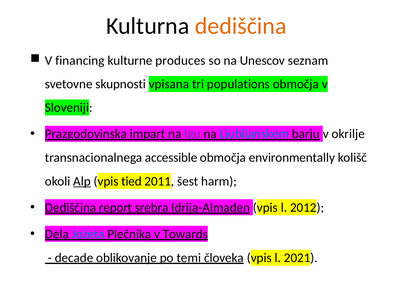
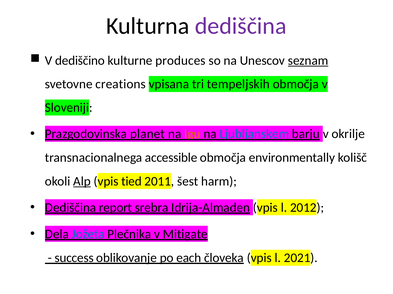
dediščina at (241, 26) colour: orange -> purple
financing: financing -> dediščino
seznam underline: none -> present
skupnosti: skupnosti -> creations
populations: populations -> tempeljskih
impart: impart -> planet
Igu colour: purple -> orange
Towards: Towards -> Mitigate
decade: decade -> success
temi: temi -> each
